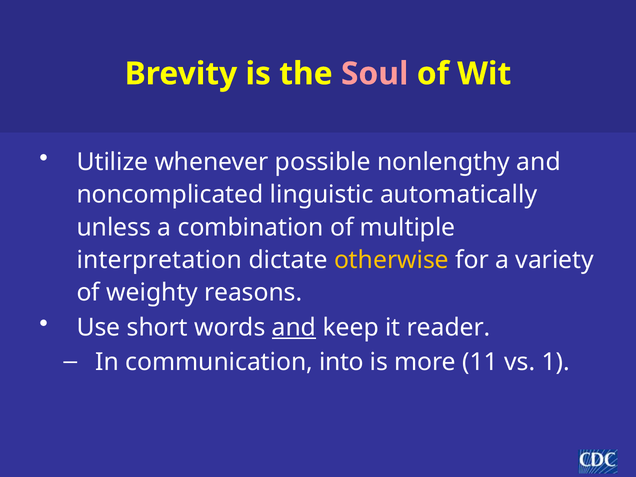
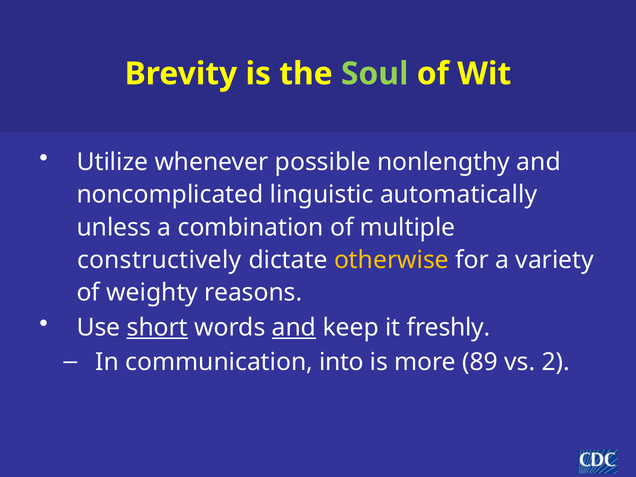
Soul colour: pink -> light green
interpretation: interpretation -> constructively
short underline: none -> present
reader: reader -> freshly
11: 11 -> 89
1: 1 -> 2
